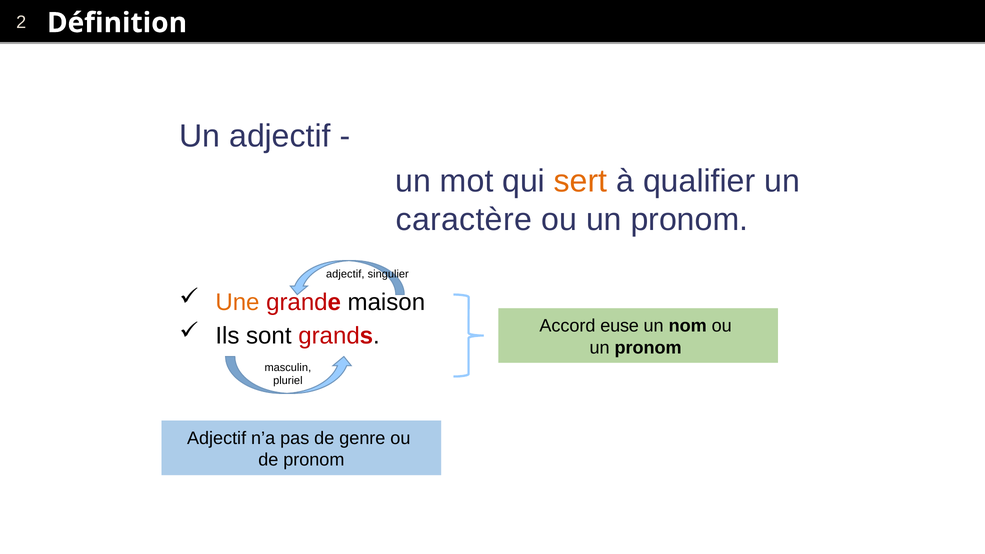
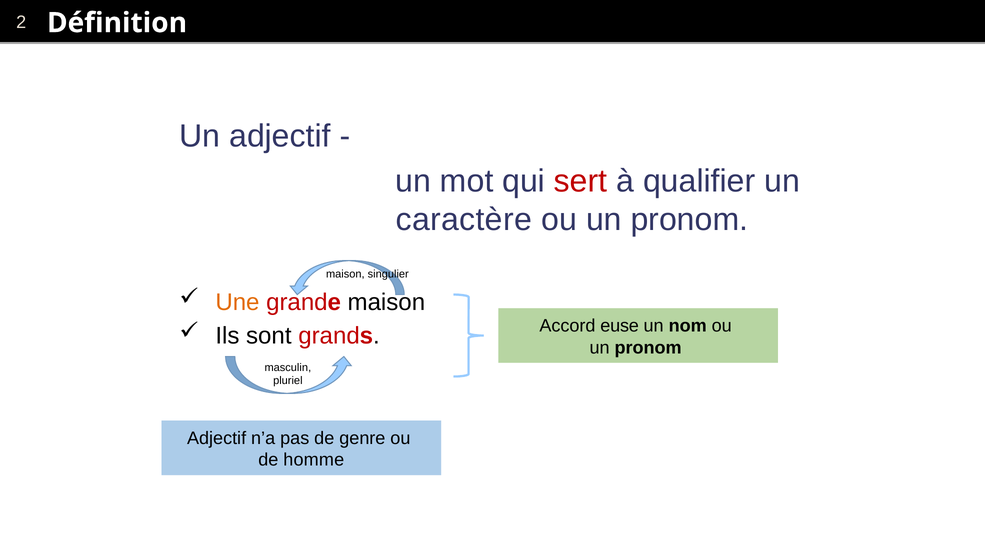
sert colour: orange -> red
adjectif at (345, 274): adjectif -> maison
de pronom: pronom -> homme
